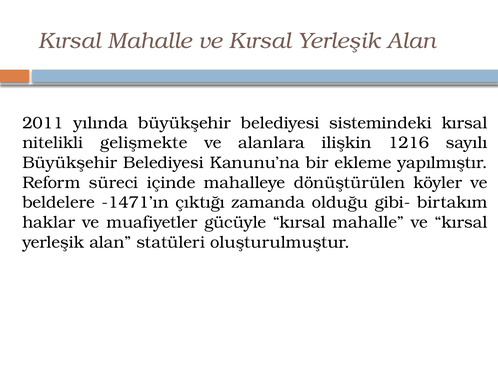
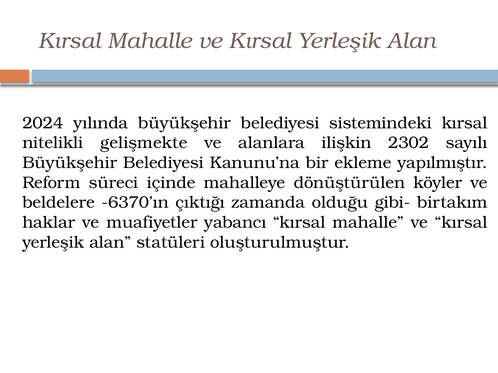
2011: 2011 -> 2024
1216: 1216 -> 2302
-1471’ın: -1471’ın -> -6370’ın
gücüyle: gücüyle -> yabancı
